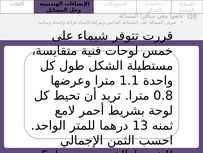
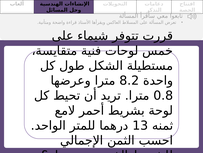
1.1: 1.1 -> 8.2
